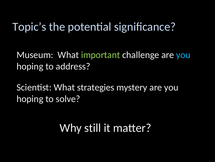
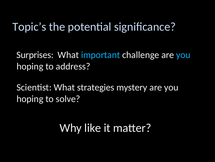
Museum: Museum -> Surprises
important colour: light green -> light blue
still: still -> like
